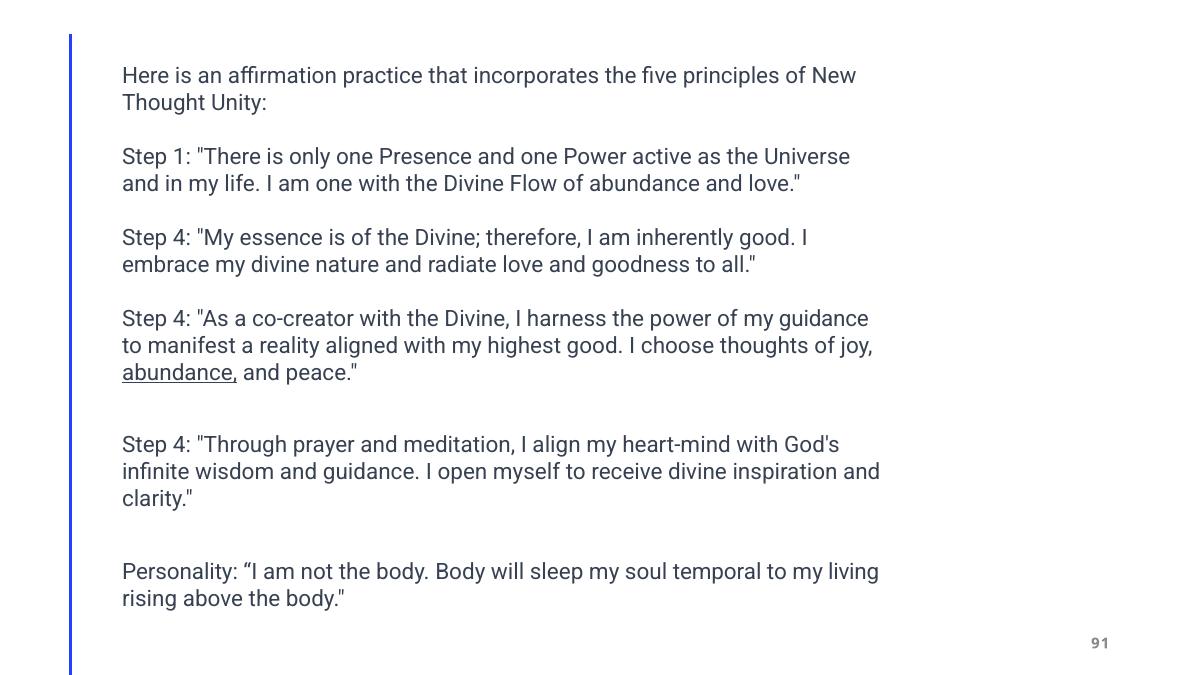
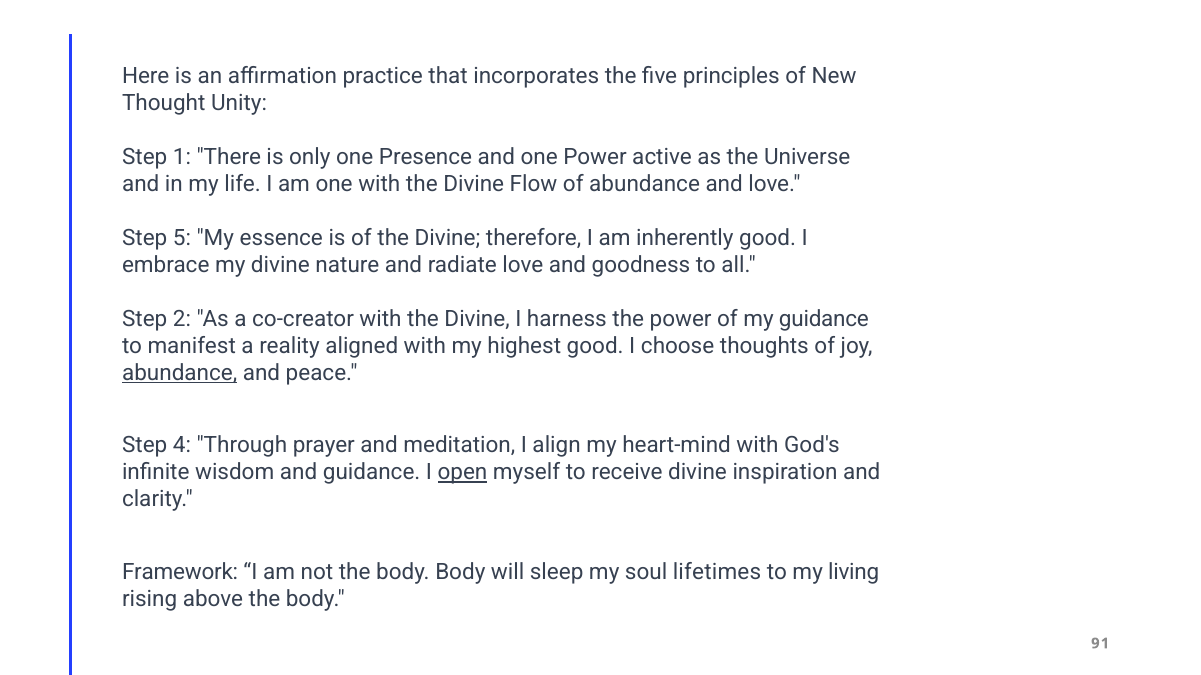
4 at (182, 238): 4 -> 5
4 at (182, 319): 4 -> 2
open underline: none -> present
Personality: Personality -> Framework
temporal: temporal -> lifetimes
